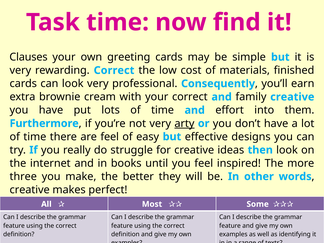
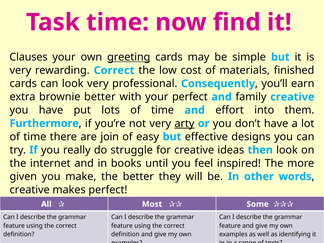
greeting underline: none -> present
brownie cream: cream -> better
your correct: correct -> perfect
are feel: feel -> join
three: three -> given
